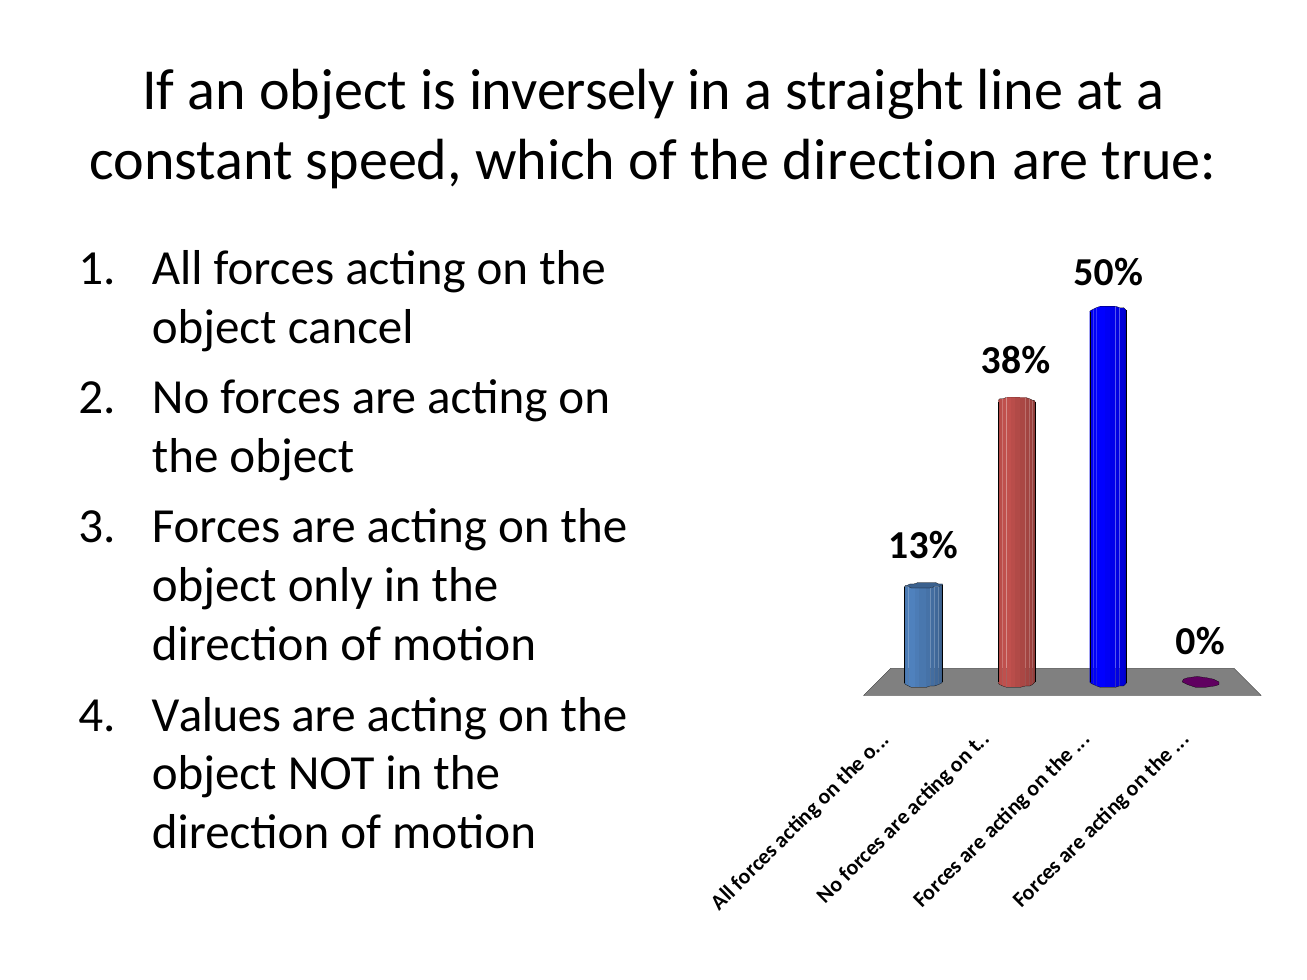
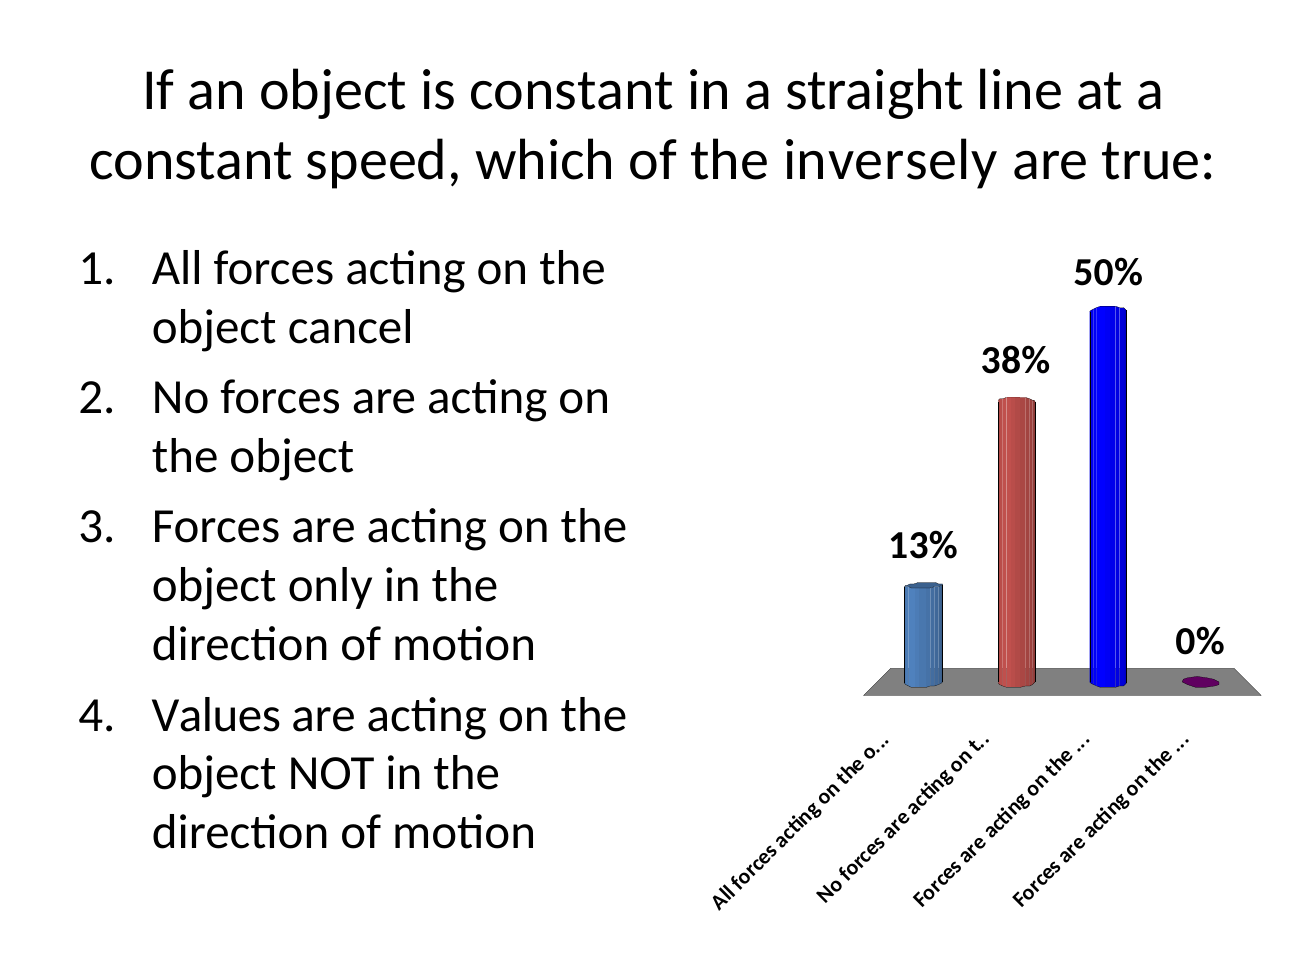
is inversely: inversely -> constant
of the direction: direction -> inversely
